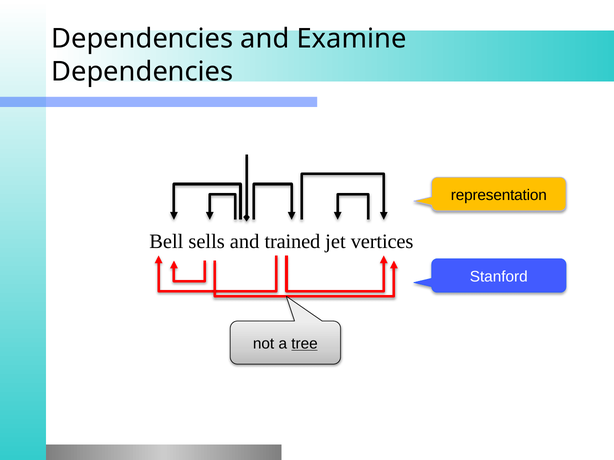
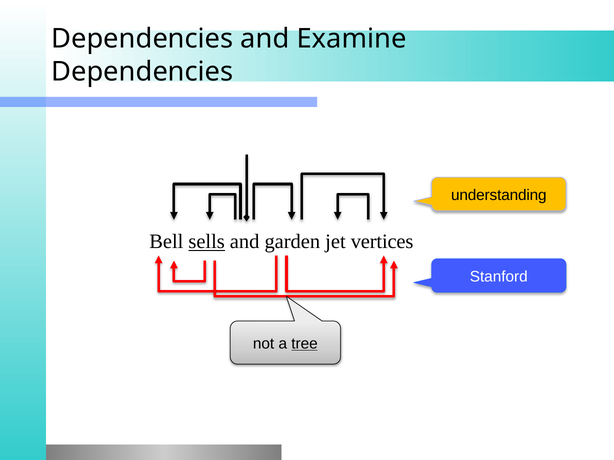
representation: representation -> understanding
sells underline: none -> present
trained: trained -> garden
